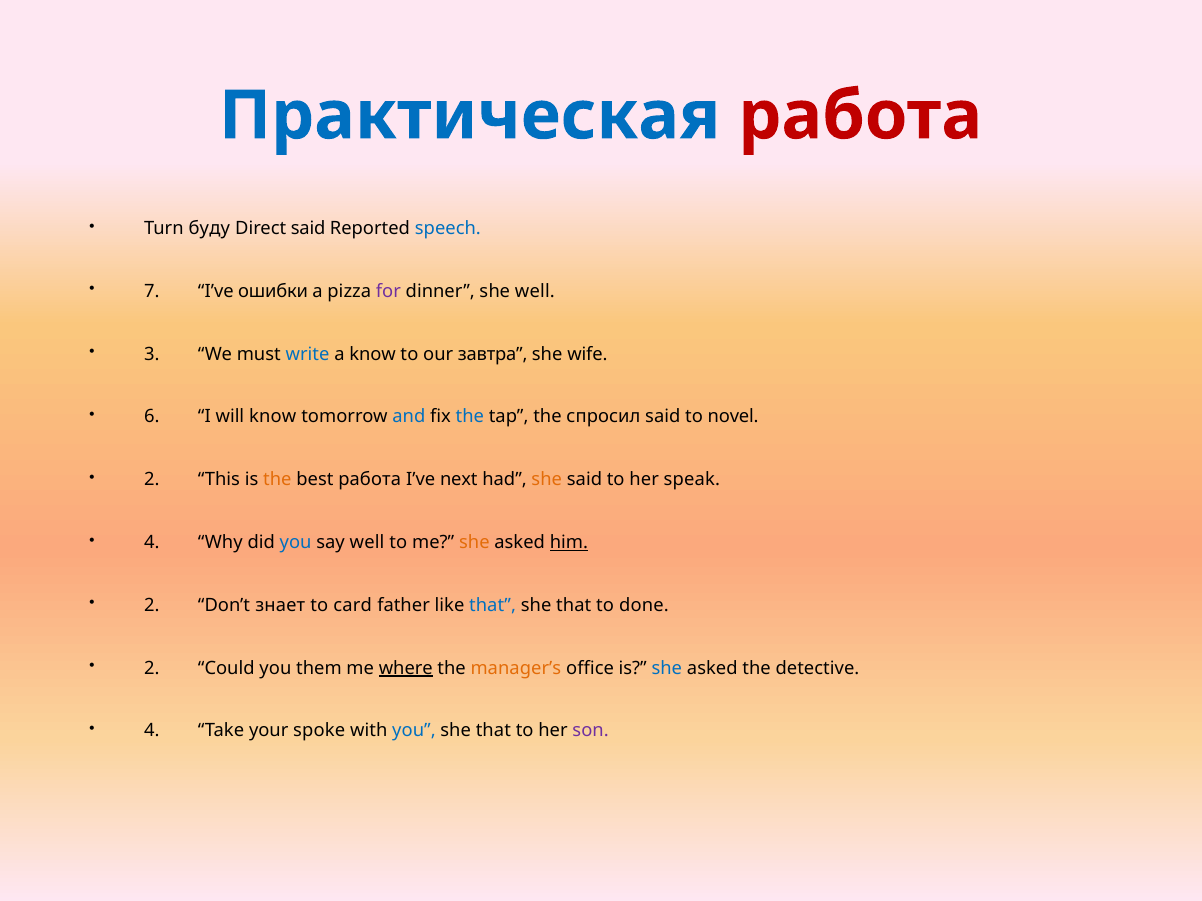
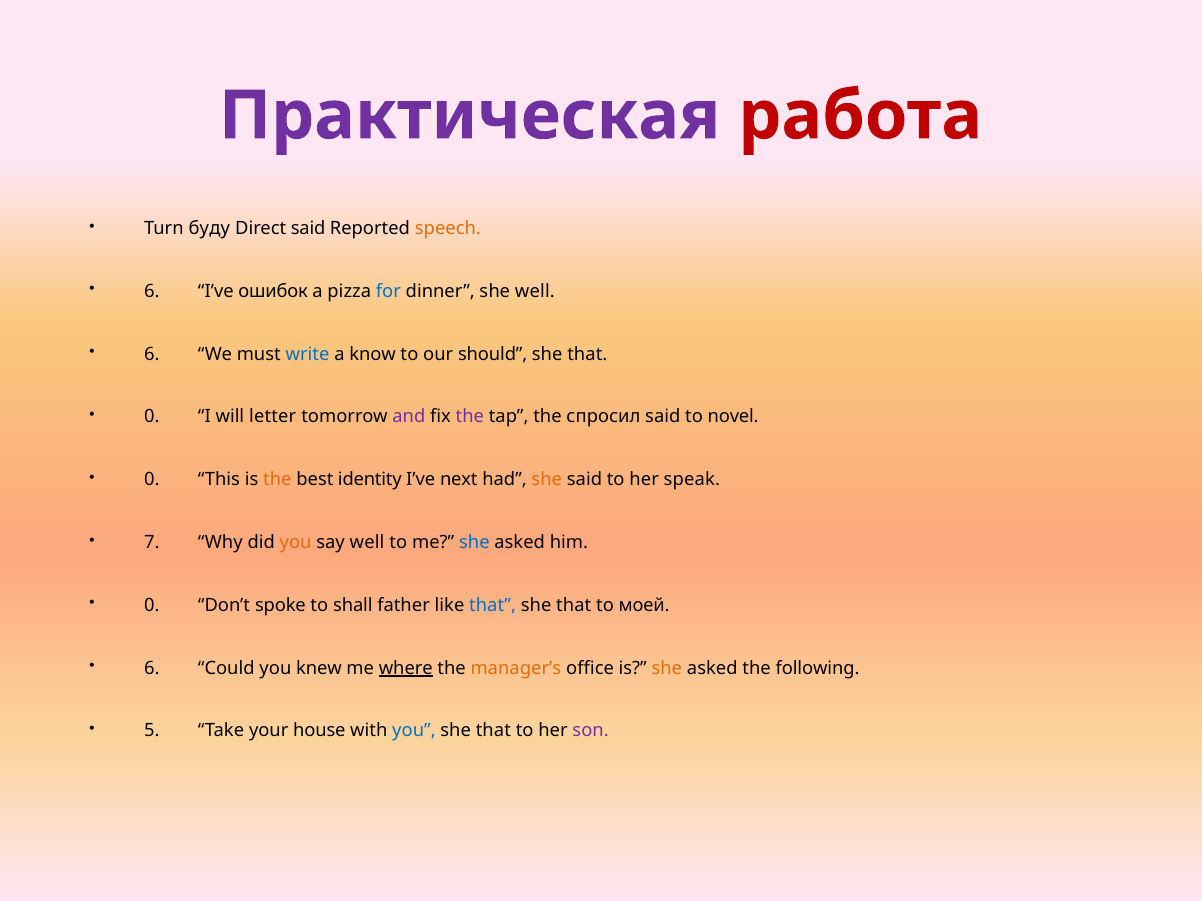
Практическая colour: blue -> purple
speech colour: blue -> orange
7 at (152, 291): 7 -> 6
ошибки: ошибки -> ошибок
for colour: purple -> blue
3 at (152, 354): 3 -> 6
завтра: завтра -> should
wife at (587, 354): wife -> that
6 at (152, 417): 6 -> 0
will know: know -> letter
and colour: blue -> purple
the at (470, 417) colour: blue -> purple
2 at (152, 480): 2 -> 0
best работа: работа -> identity
4 at (152, 543): 4 -> 7
you at (296, 543) colour: blue -> orange
she at (474, 543) colour: orange -> blue
him underline: present -> none
2 at (152, 606): 2 -> 0
знает: знает -> spoke
card: card -> shall
done: done -> моей
2 at (152, 668): 2 -> 6
them: them -> knew
she at (667, 668) colour: blue -> orange
detective: detective -> following
4 at (152, 731): 4 -> 5
spoke: spoke -> house
